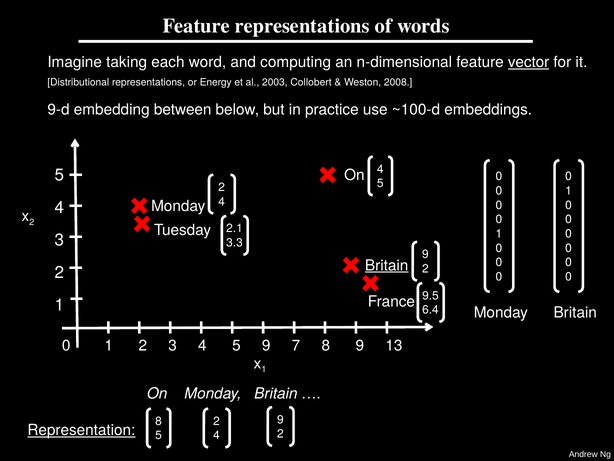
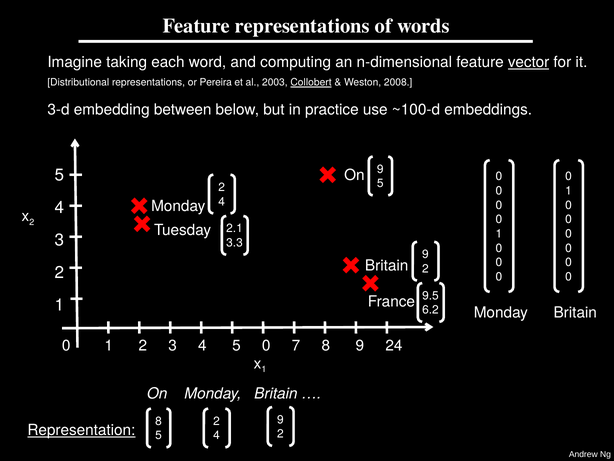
Energy: Energy -> Pereira
Collobert underline: none -> present
9-d: 9-d -> 3-d
On 4: 4 -> 9
Britain at (387, 265) underline: present -> none
6.4: 6.4 -> 6.2
5 9: 9 -> 0
13: 13 -> 24
